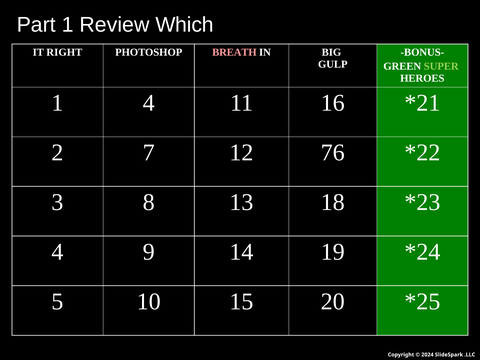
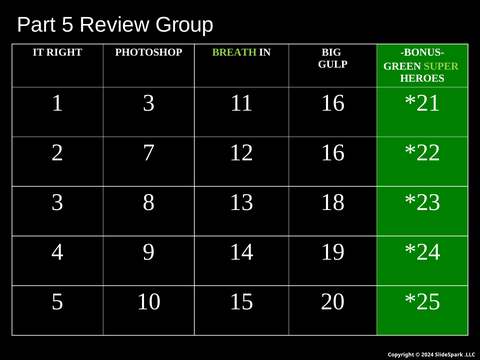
Part 1: 1 -> 5
Which: Which -> Group
BREATH colour: pink -> light green
1 4: 4 -> 3
12 76: 76 -> 16
